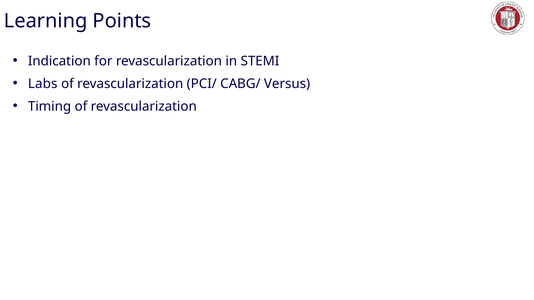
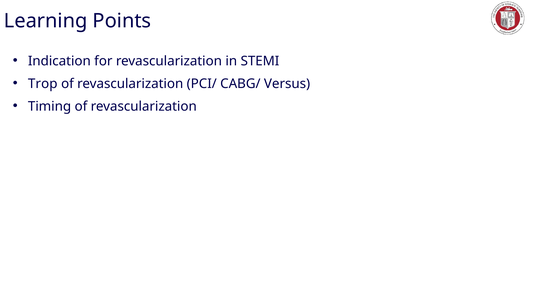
Labs: Labs -> Trop
